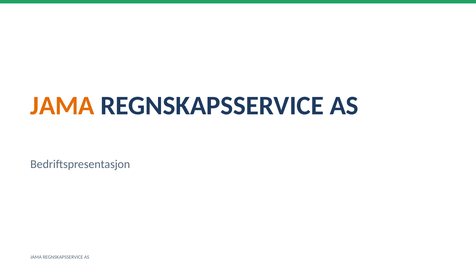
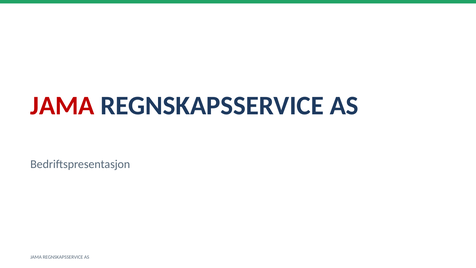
JAMA at (62, 106) colour: orange -> red
